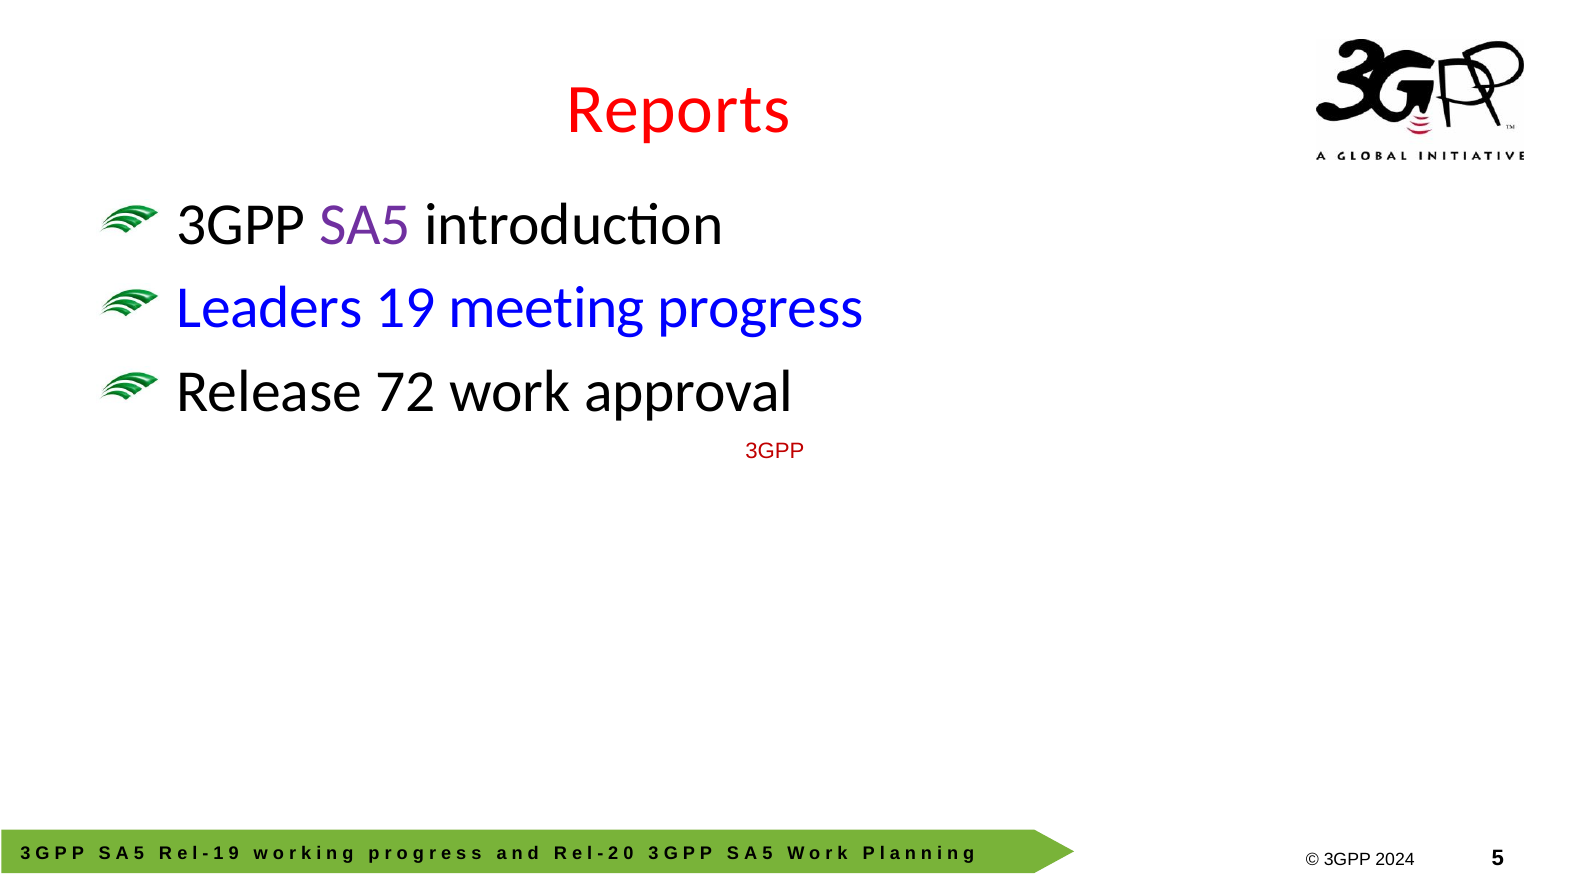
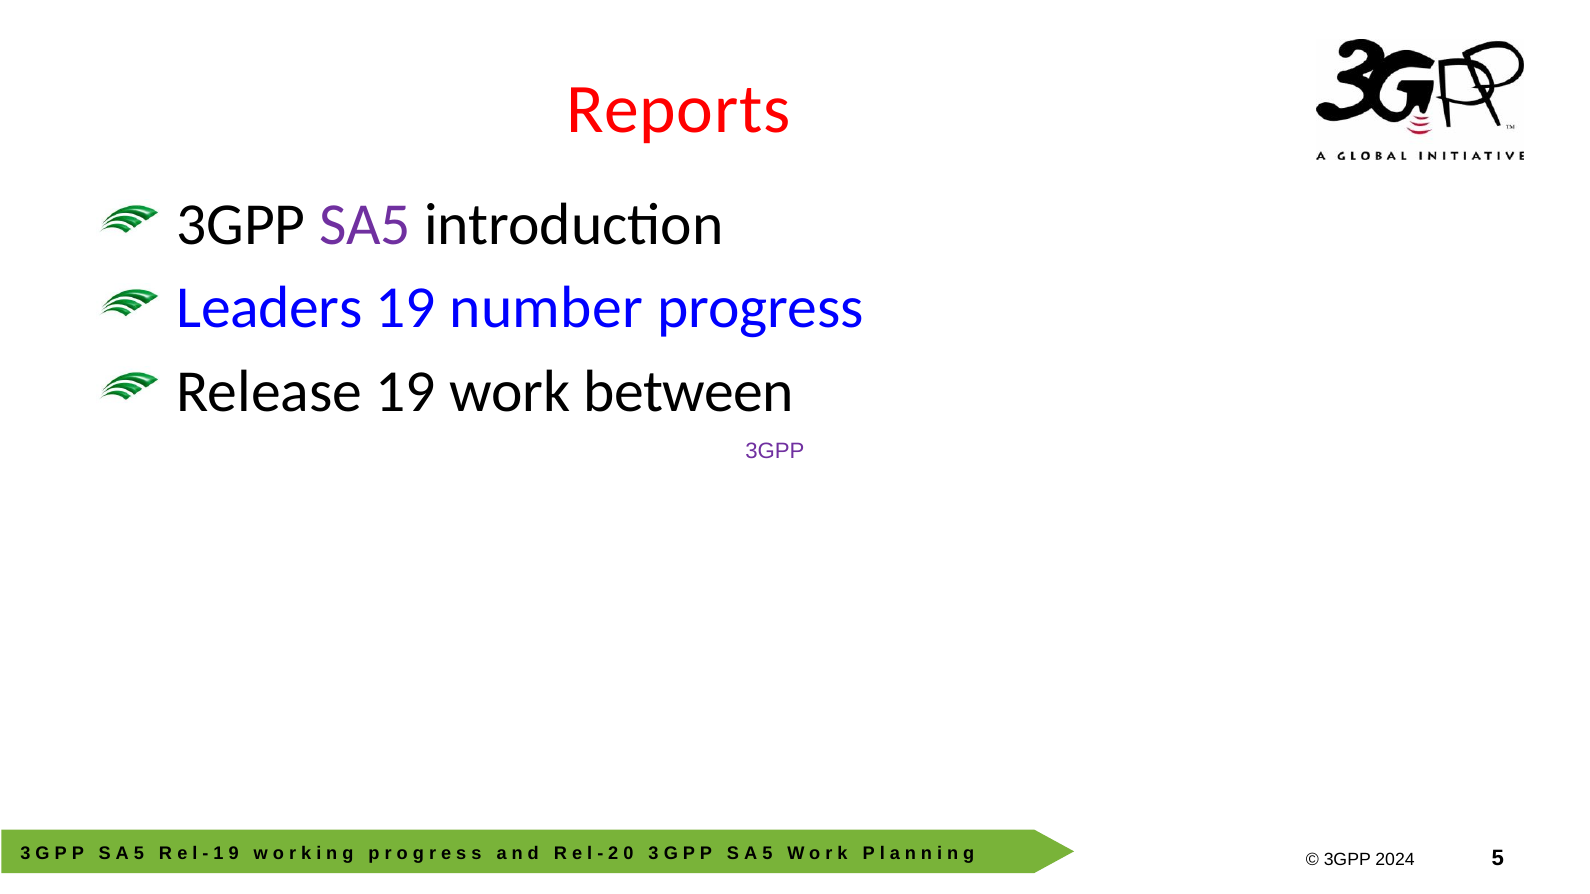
meeting: meeting -> number
Release 72: 72 -> 19
approval: approval -> between
3GPP at (775, 451) colour: red -> purple
